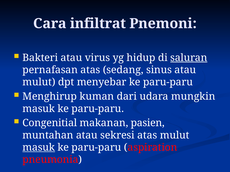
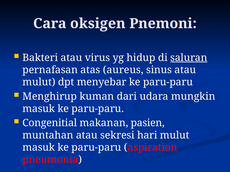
infiltrat: infiltrat -> oksigen
sedang: sedang -> aureus
sekresi atas: atas -> hari
masuk at (39, 148) underline: present -> none
